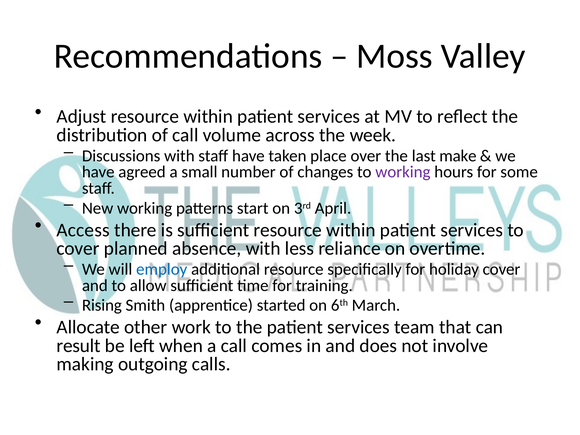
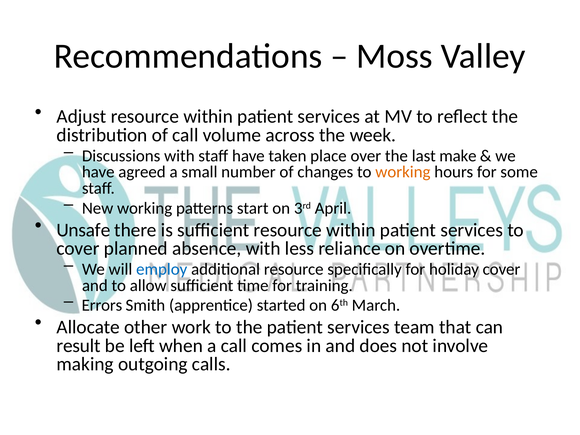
working at (403, 172) colour: purple -> orange
Access: Access -> Unsafe
Rising: Rising -> Errors
